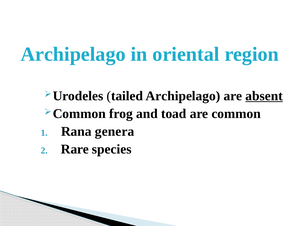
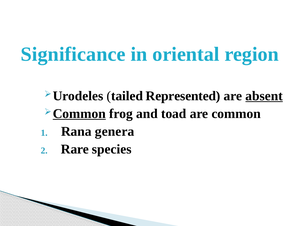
Archipelago at (73, 54): Archipelago -> Significance
tailed Archipelago: Archipelago -> Represented
Common at (79, 114) underline: none -> present
